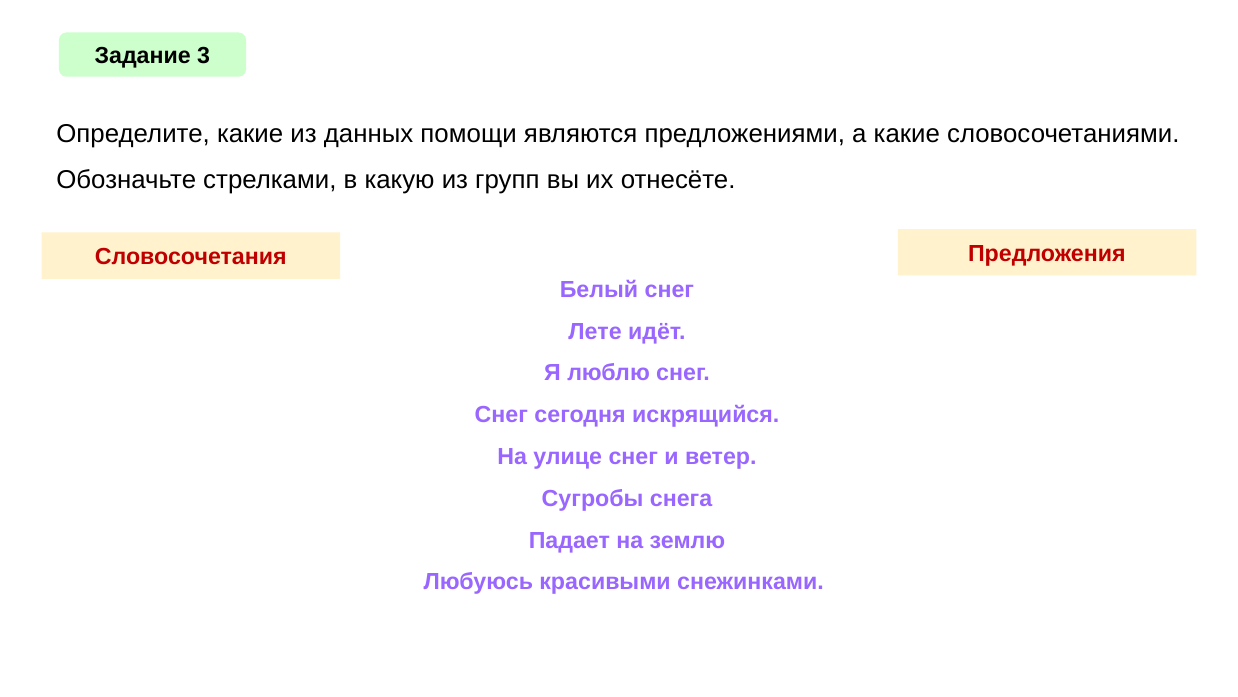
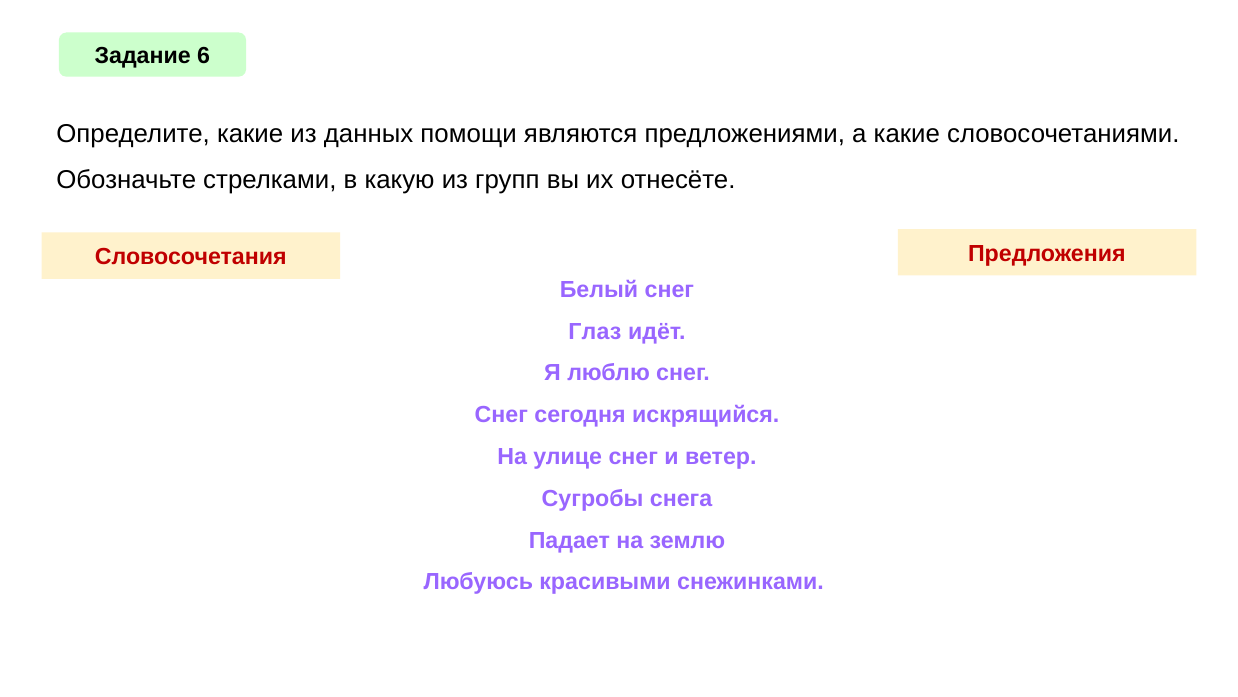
3: 3 -> 6
Лете: Лете -> Глаз
